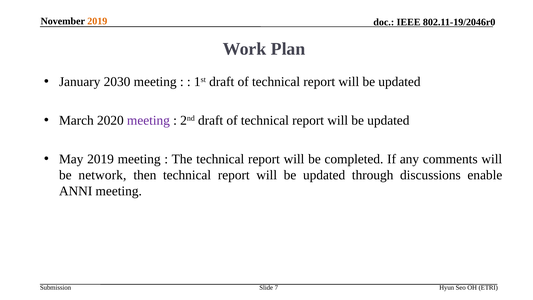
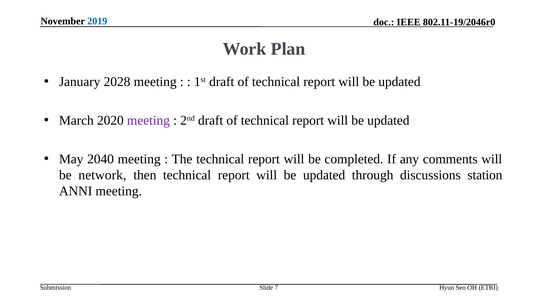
2019 at (97, 21) colour: orange -> blue
2030: 2030 -> 2028
May 2019: 2019 -> 2040
enable: enable -> station
